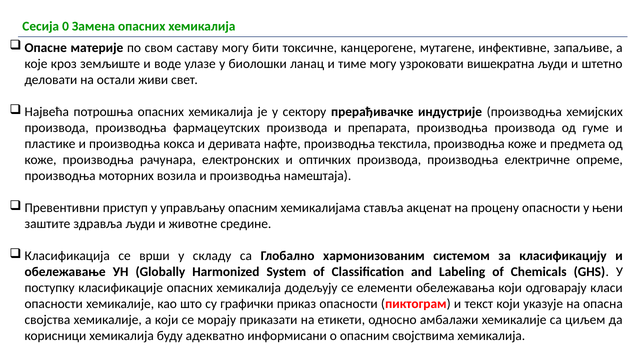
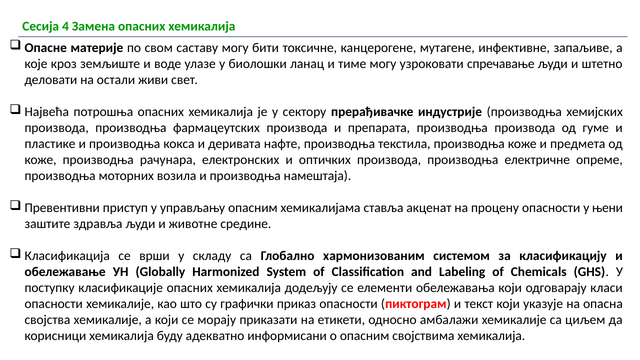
0: 0 -> 4
вишекратна: вишекратна -> спречавање
